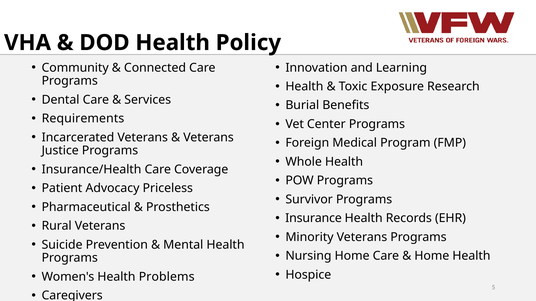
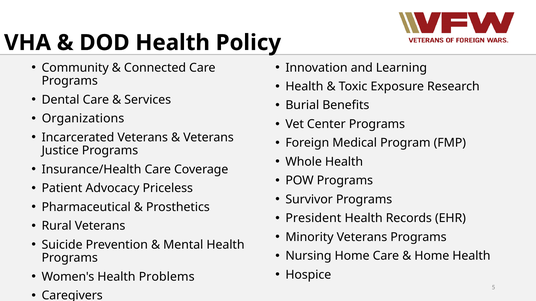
Requirements: Requirements -> Organizations
Insurance: Insurance -> President
